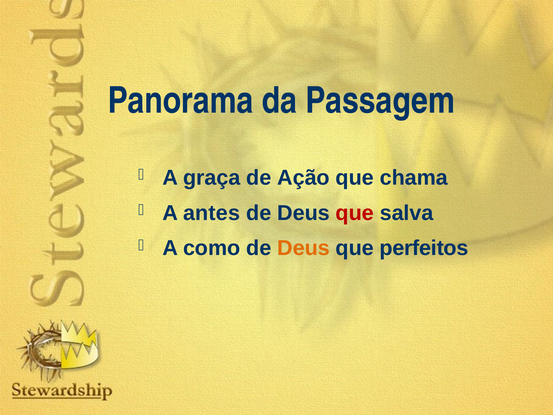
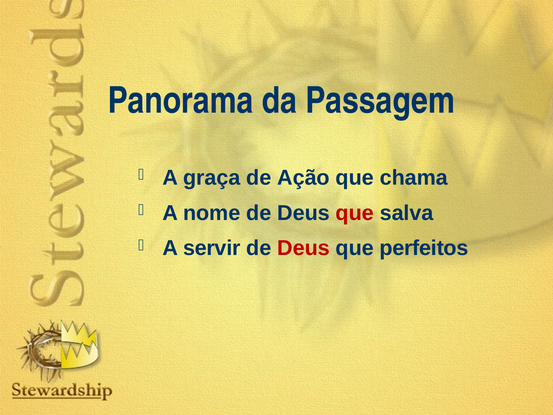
antes: antes -> nome
como: como -> servir
Deus at (303, 248) colour: orange -> red
